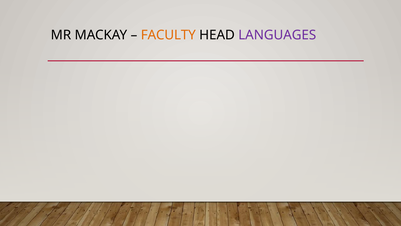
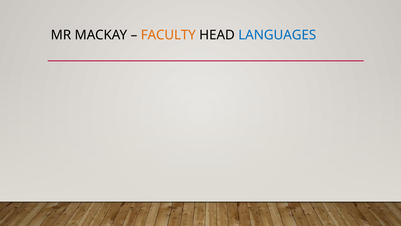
LANGUAGES colour: purple -> blue
